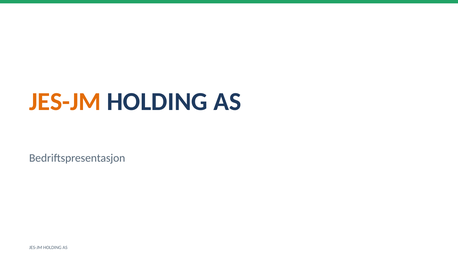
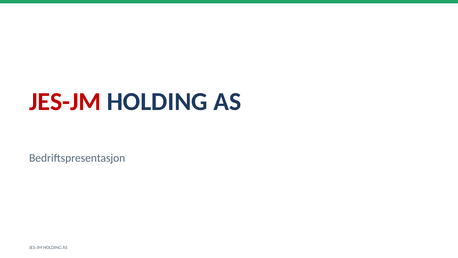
JES-JM at (65, 102) colour: orange -> red
